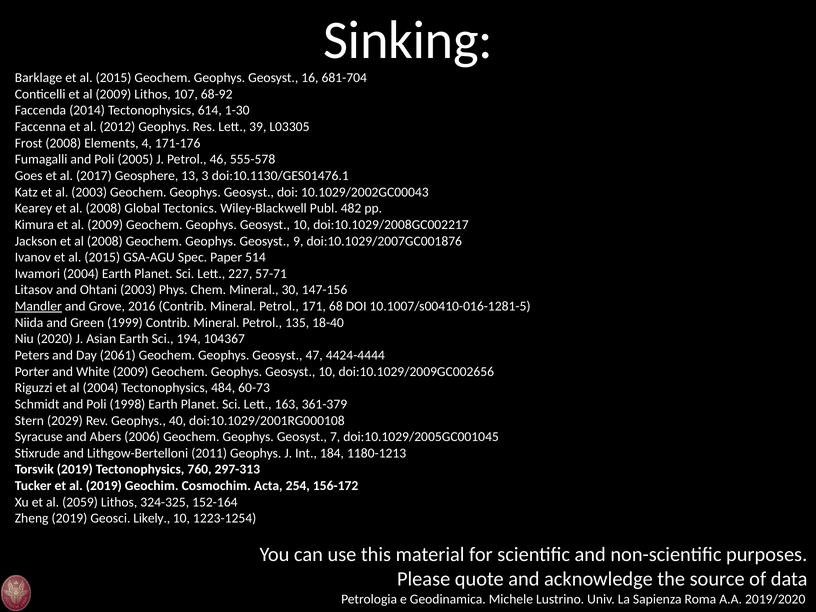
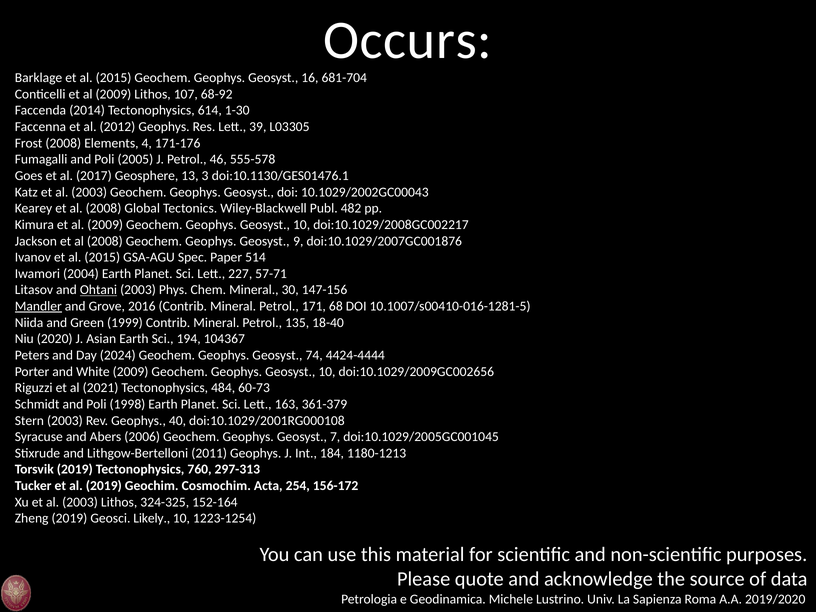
Sinking: Sinking -> Occurs
Ohtani underline: none -> present
2061: 2061 -> 2024
47: 47 -> 74
al 2004: 2004 -> 2021
Stern 2029: 2029 -> 2003
Xu et al 2059: 2059 -> 2003
